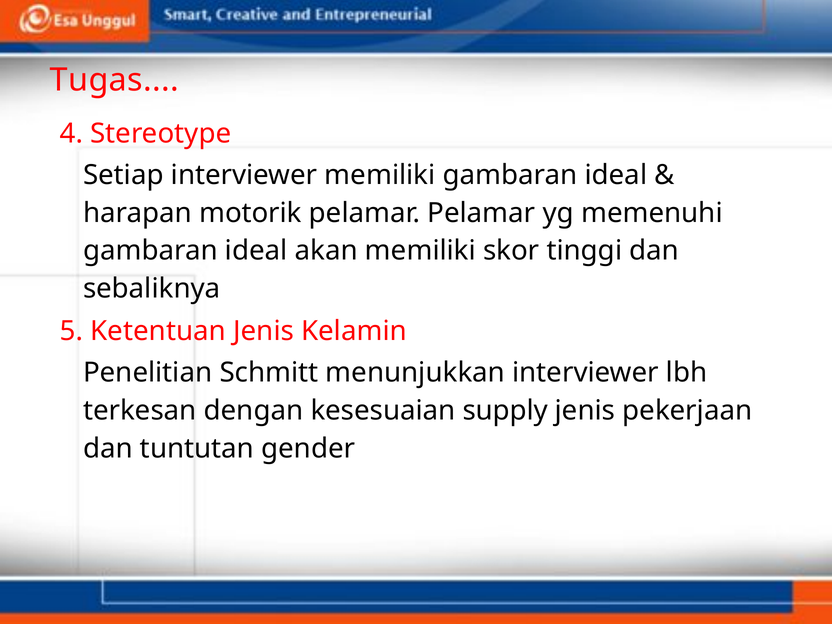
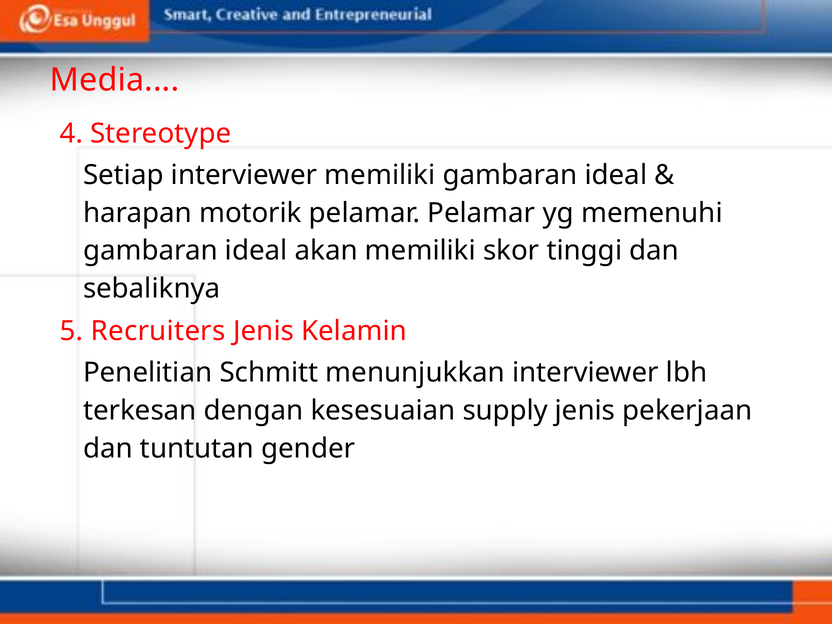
Tugas: Tugas -> Media
Ketentuan: Ketentuan -> Recruiters
